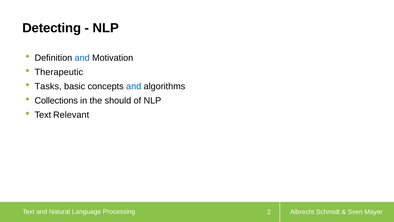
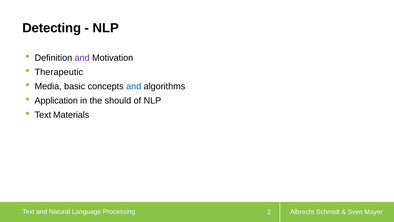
and at (82, 58) colour: blue -> purple
Tasks: Tasks -> Media
Collections: Collections -> Application
Relevant: Relevant -> Materials
